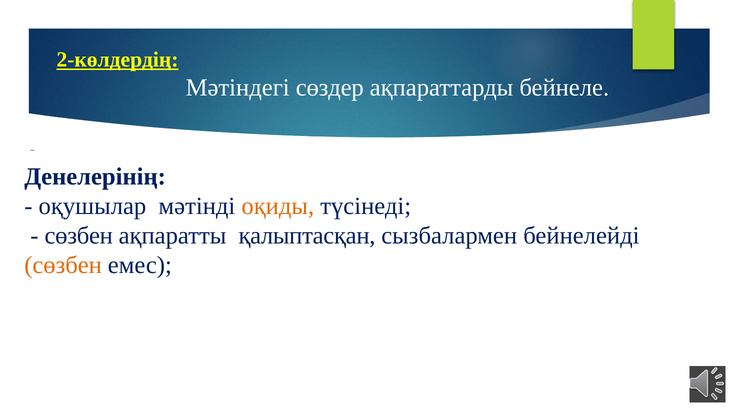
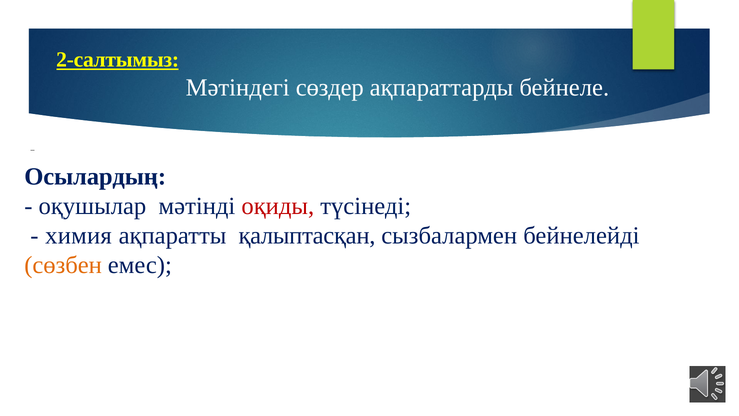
2-көлдердің: 2-көлдердің -> 2-салтымыз
Денелерінің: Денелерінің -> Осылардың
оқиды colour: orange -> red
сөзбен at (79, 235): сөзбен -> химия
